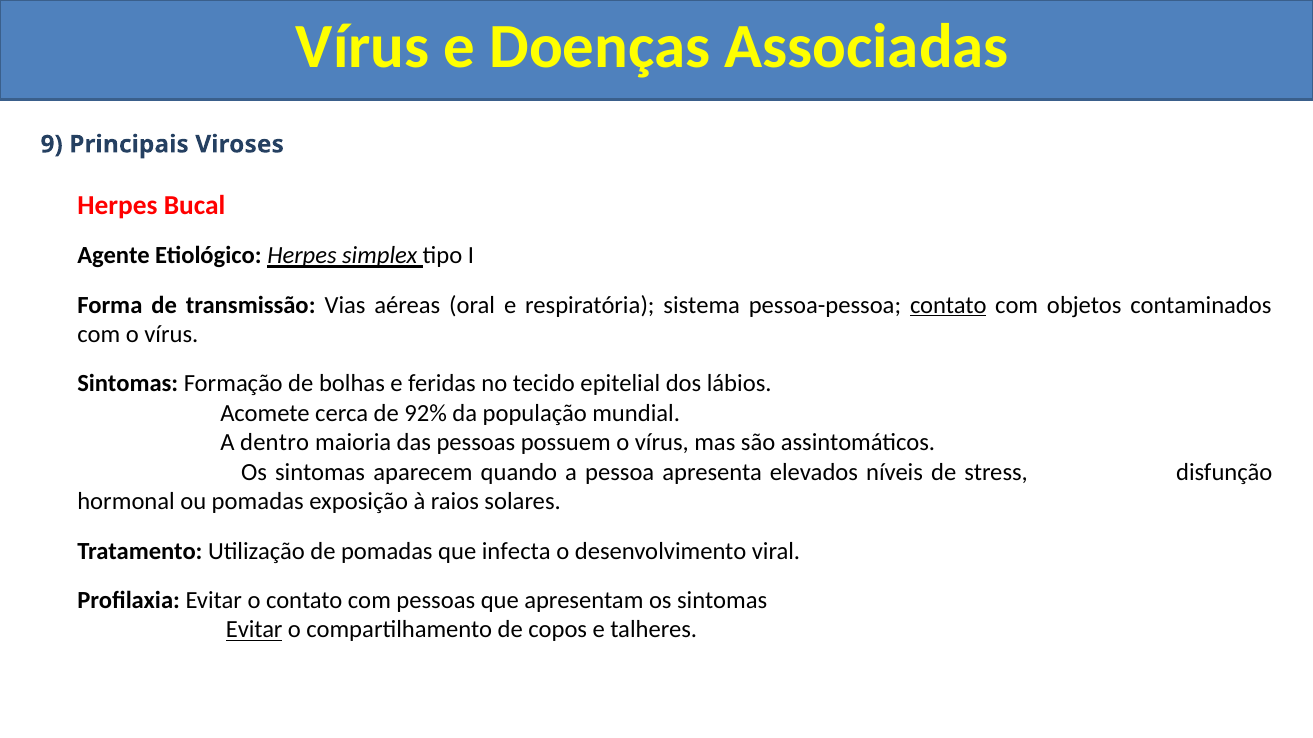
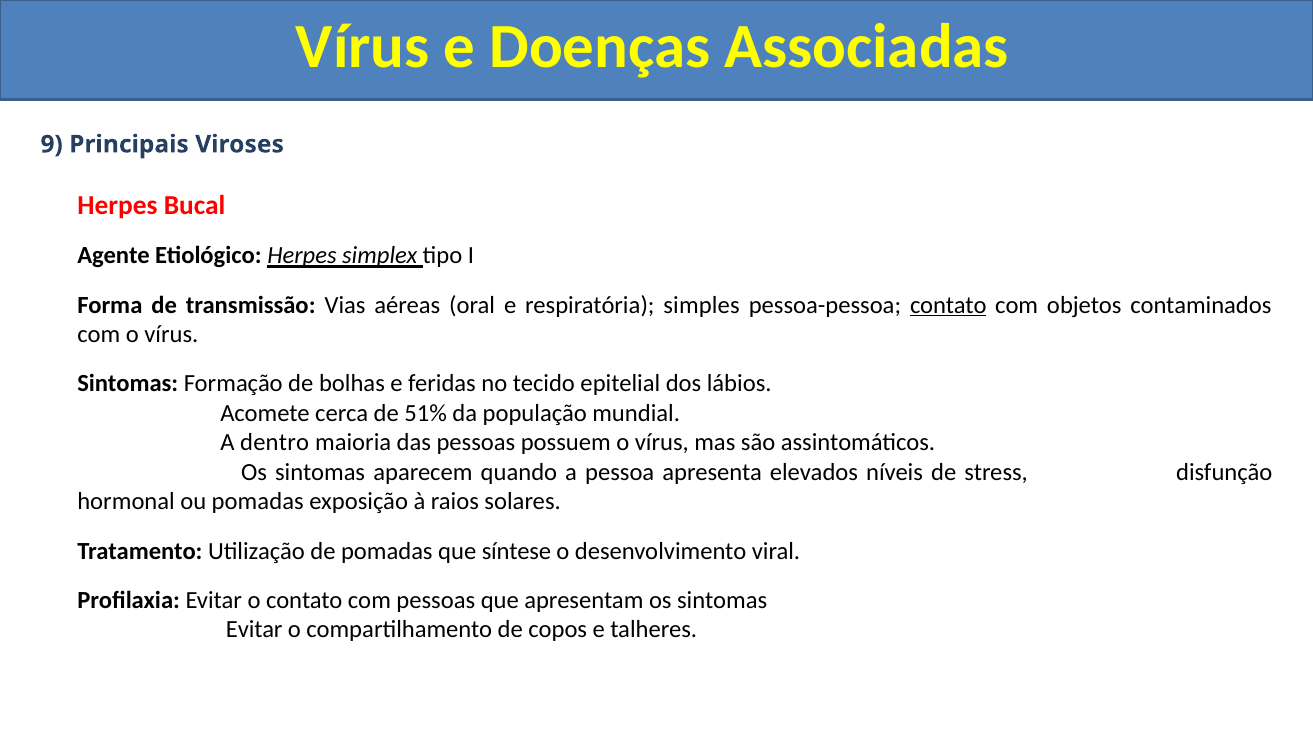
sistema: sistema -> simples
92%: 92% -> 51%
infecta: infecta -> síntese
Evitar at (254, 630) underline: present -> none
